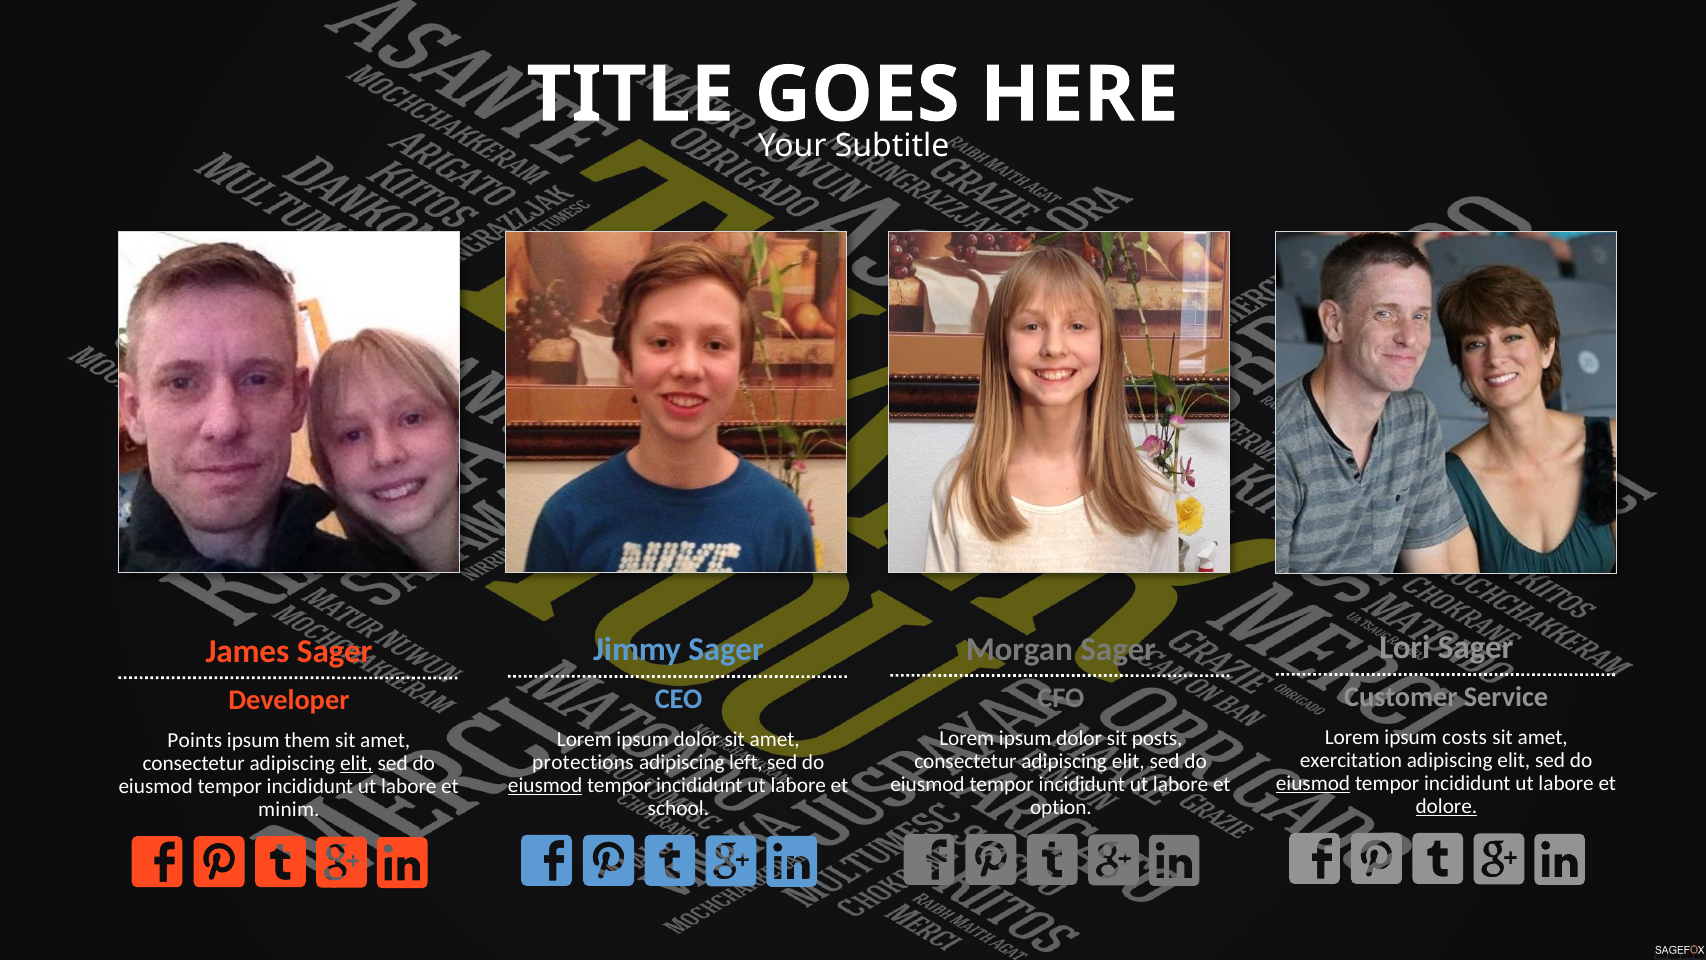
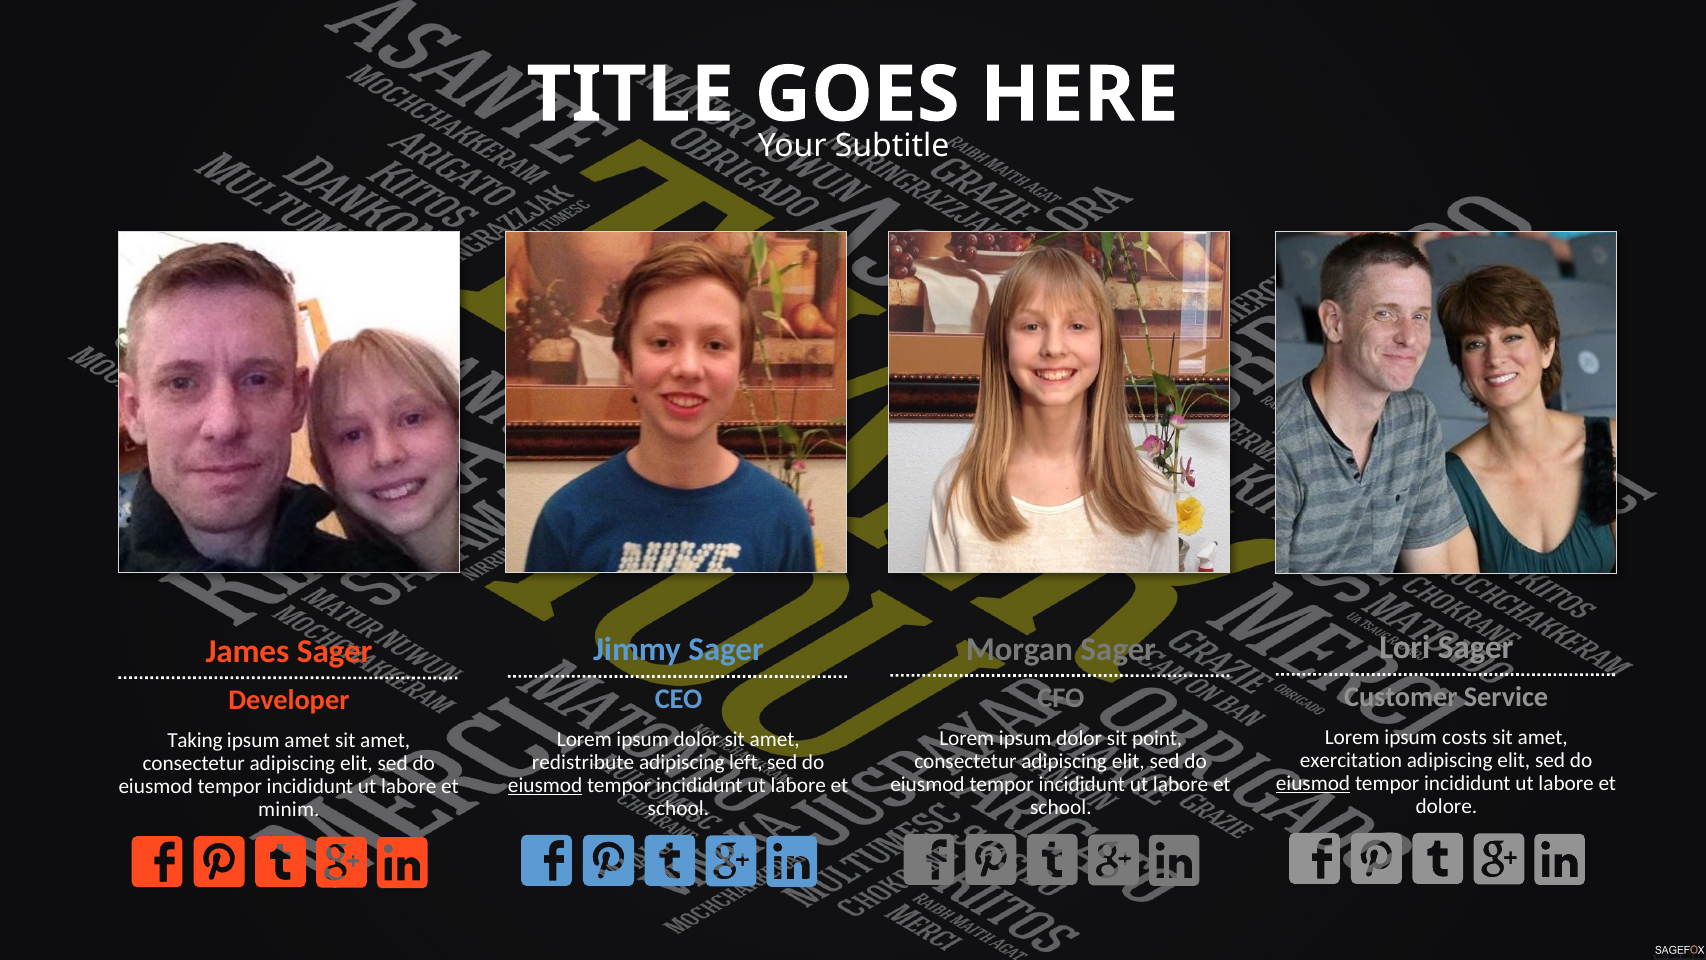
posts: posts -> point
Points: Points -> Taking
ipsum them: them -> amet
protections: protections -> redistribute
elit at (356, 763) underline: present -> none
dolore underline: present -> none
option at (1061, 807): option -> school
